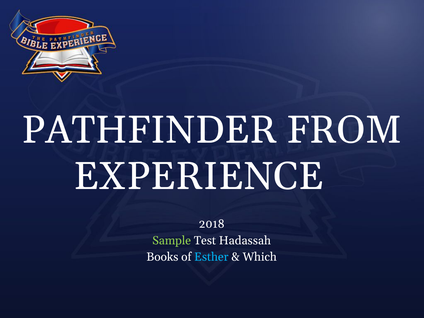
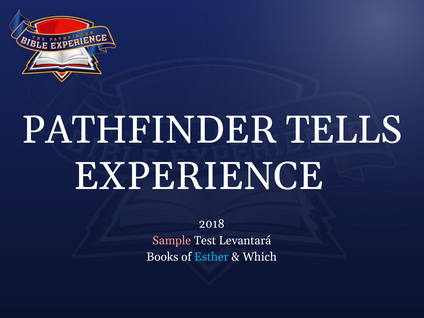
FROM: FROM -> TELLS
Sample colour: light green -> pink
Hadassah: Hadassah -> Levantará
